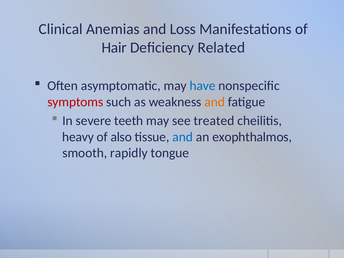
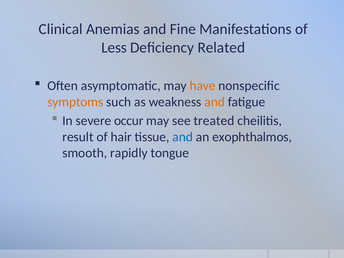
Loss: Loss -> Fine
Hair: Hair -> Less
have colour: blue -> orange
symptoms colour: red -> orange
teeth: teeth -> occur
heavy: heavy -> result
also: also -> hair
